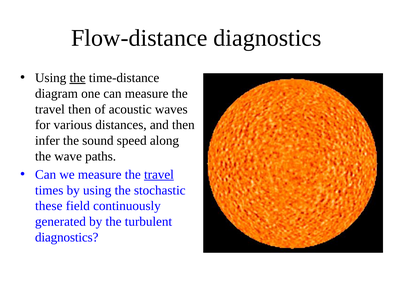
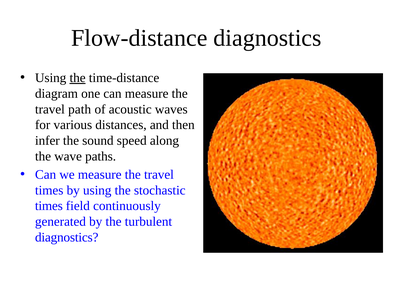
travel then: then -> path
travel at (159, 175) underline: present -> none
these at (49, 206): these -> times
